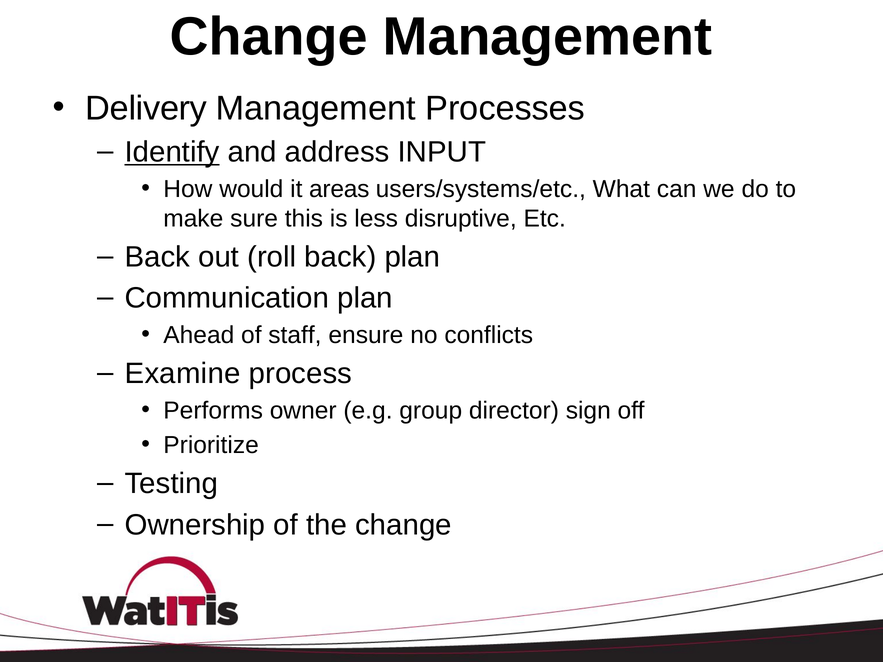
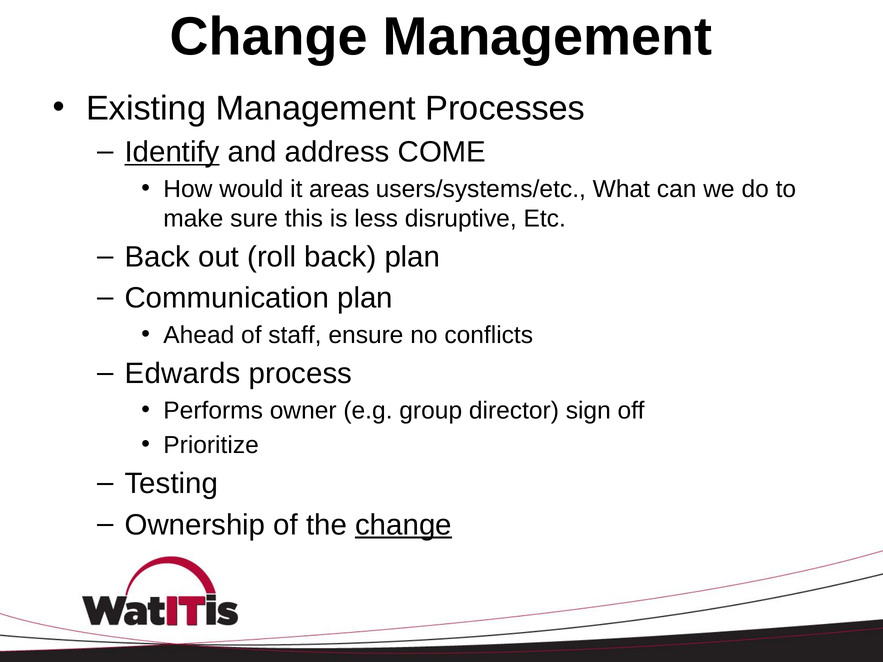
Delivery: Delivery -> Existing
INPUT: INPUT -> COME
Examine: Examine -> Edwards
change at (404, 525) underline: none -> present
